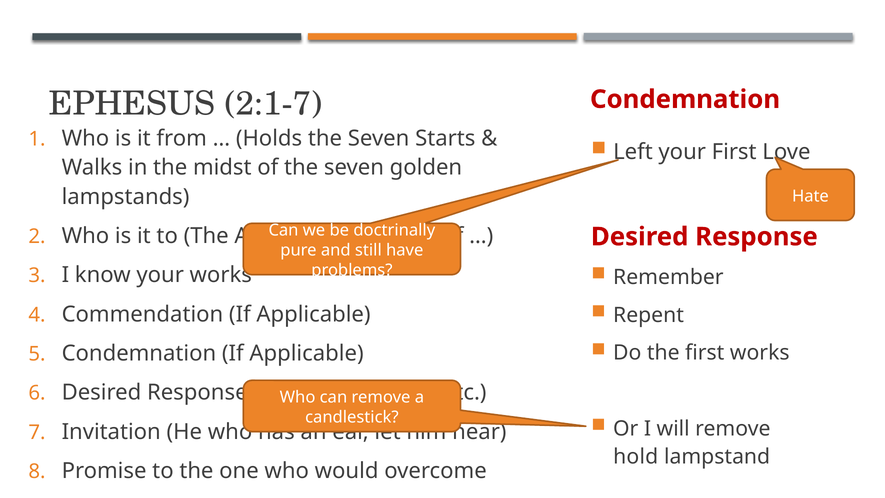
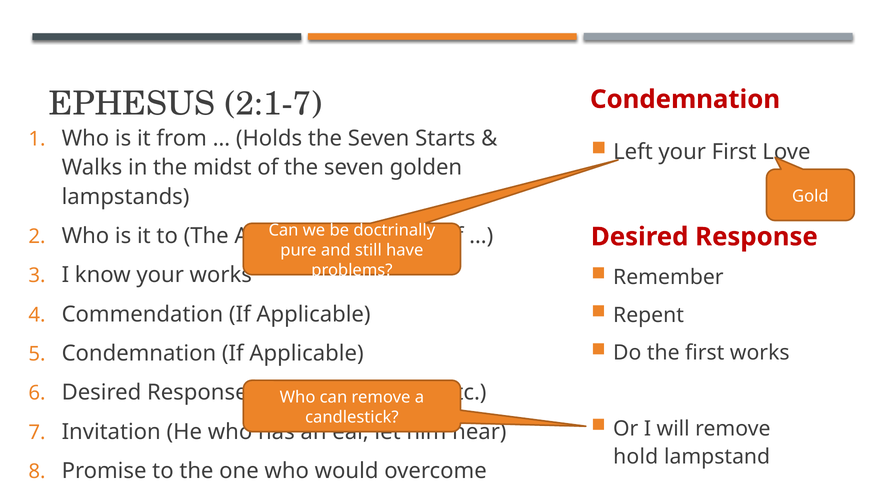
Hate: Hate -> Gold
